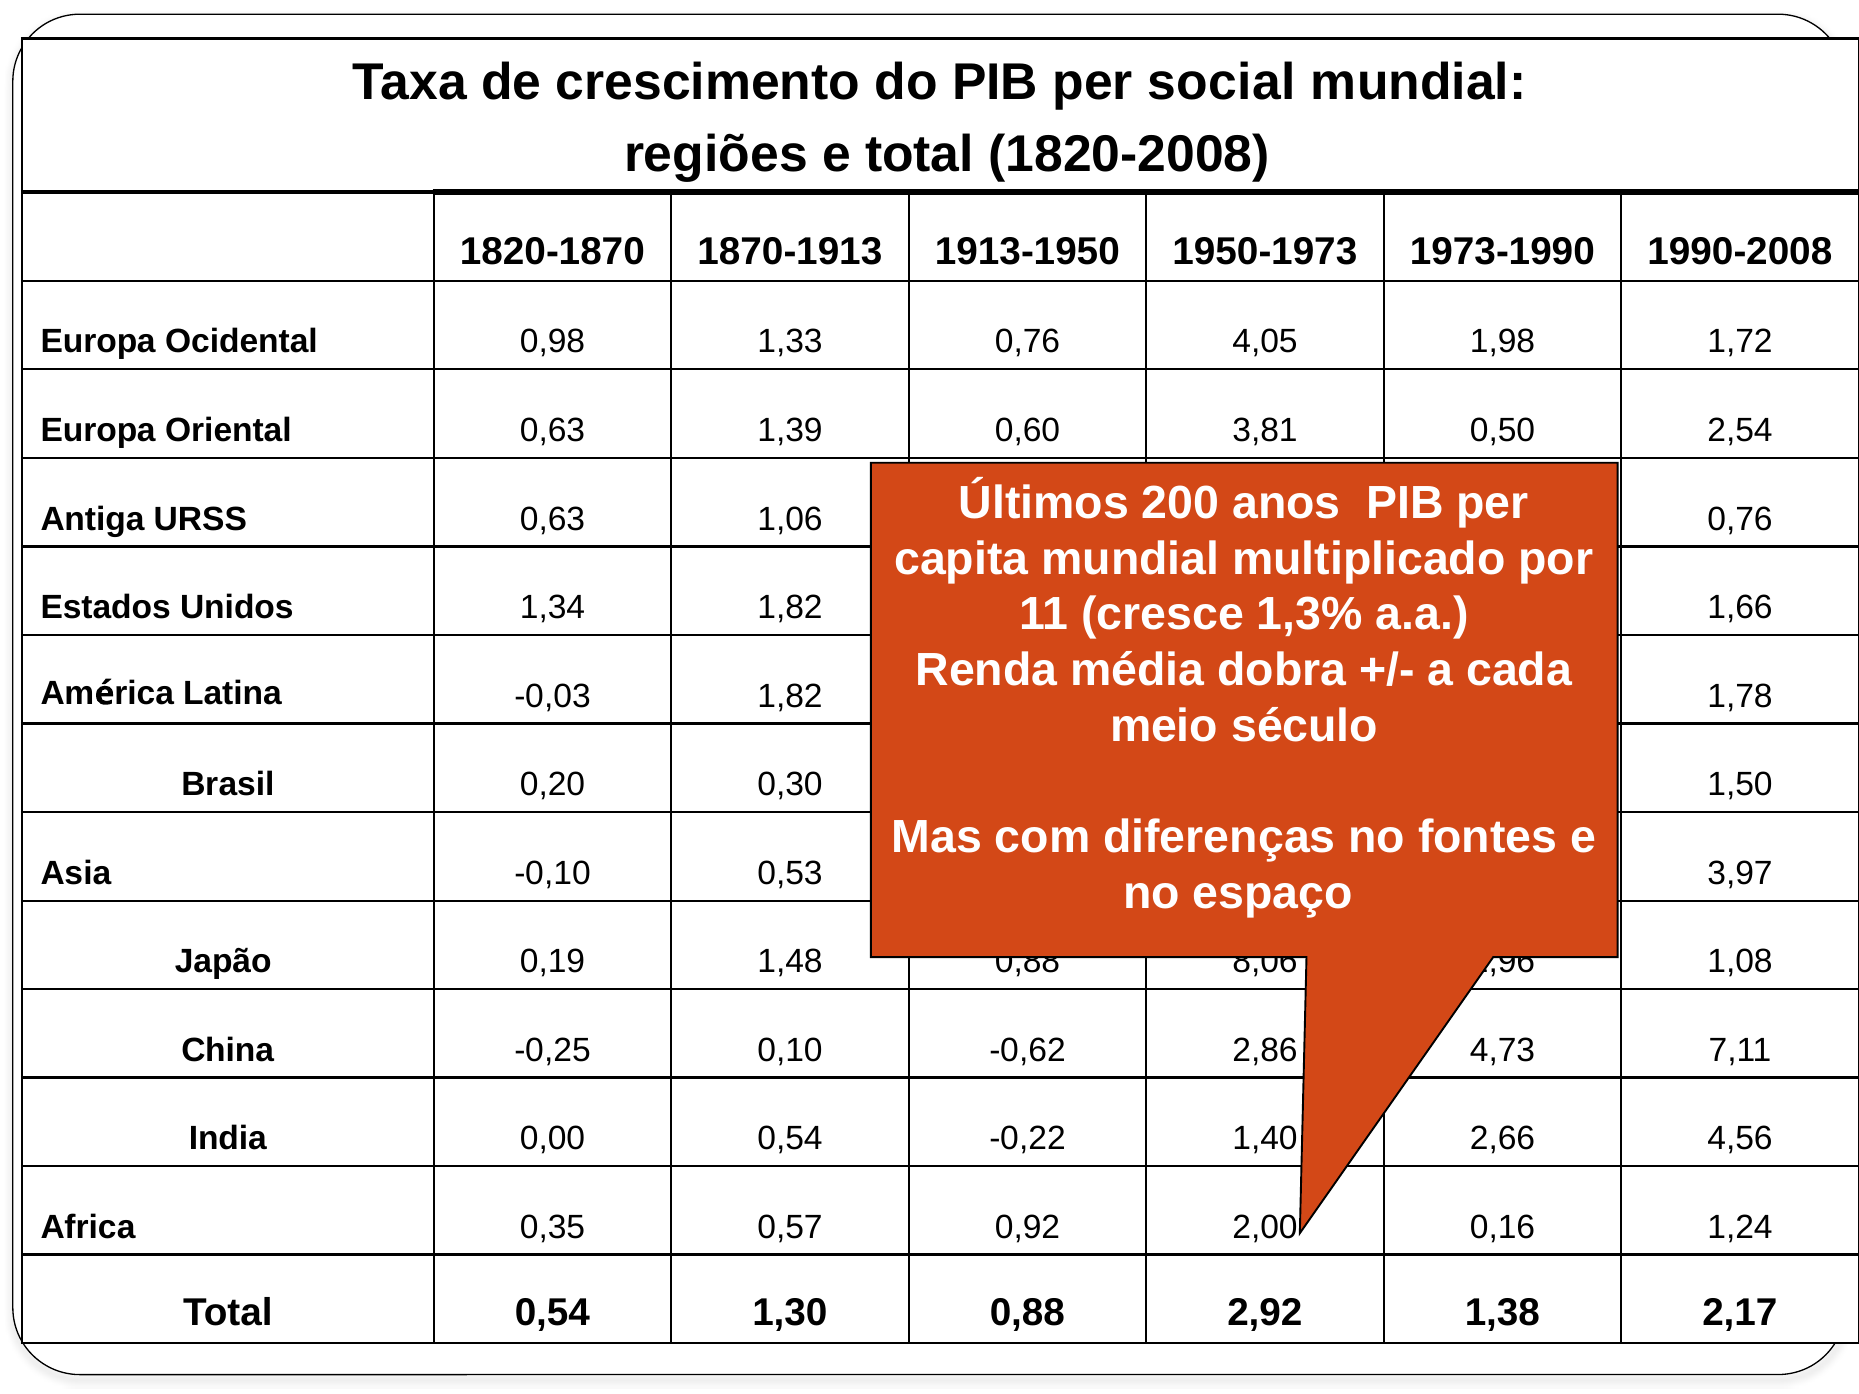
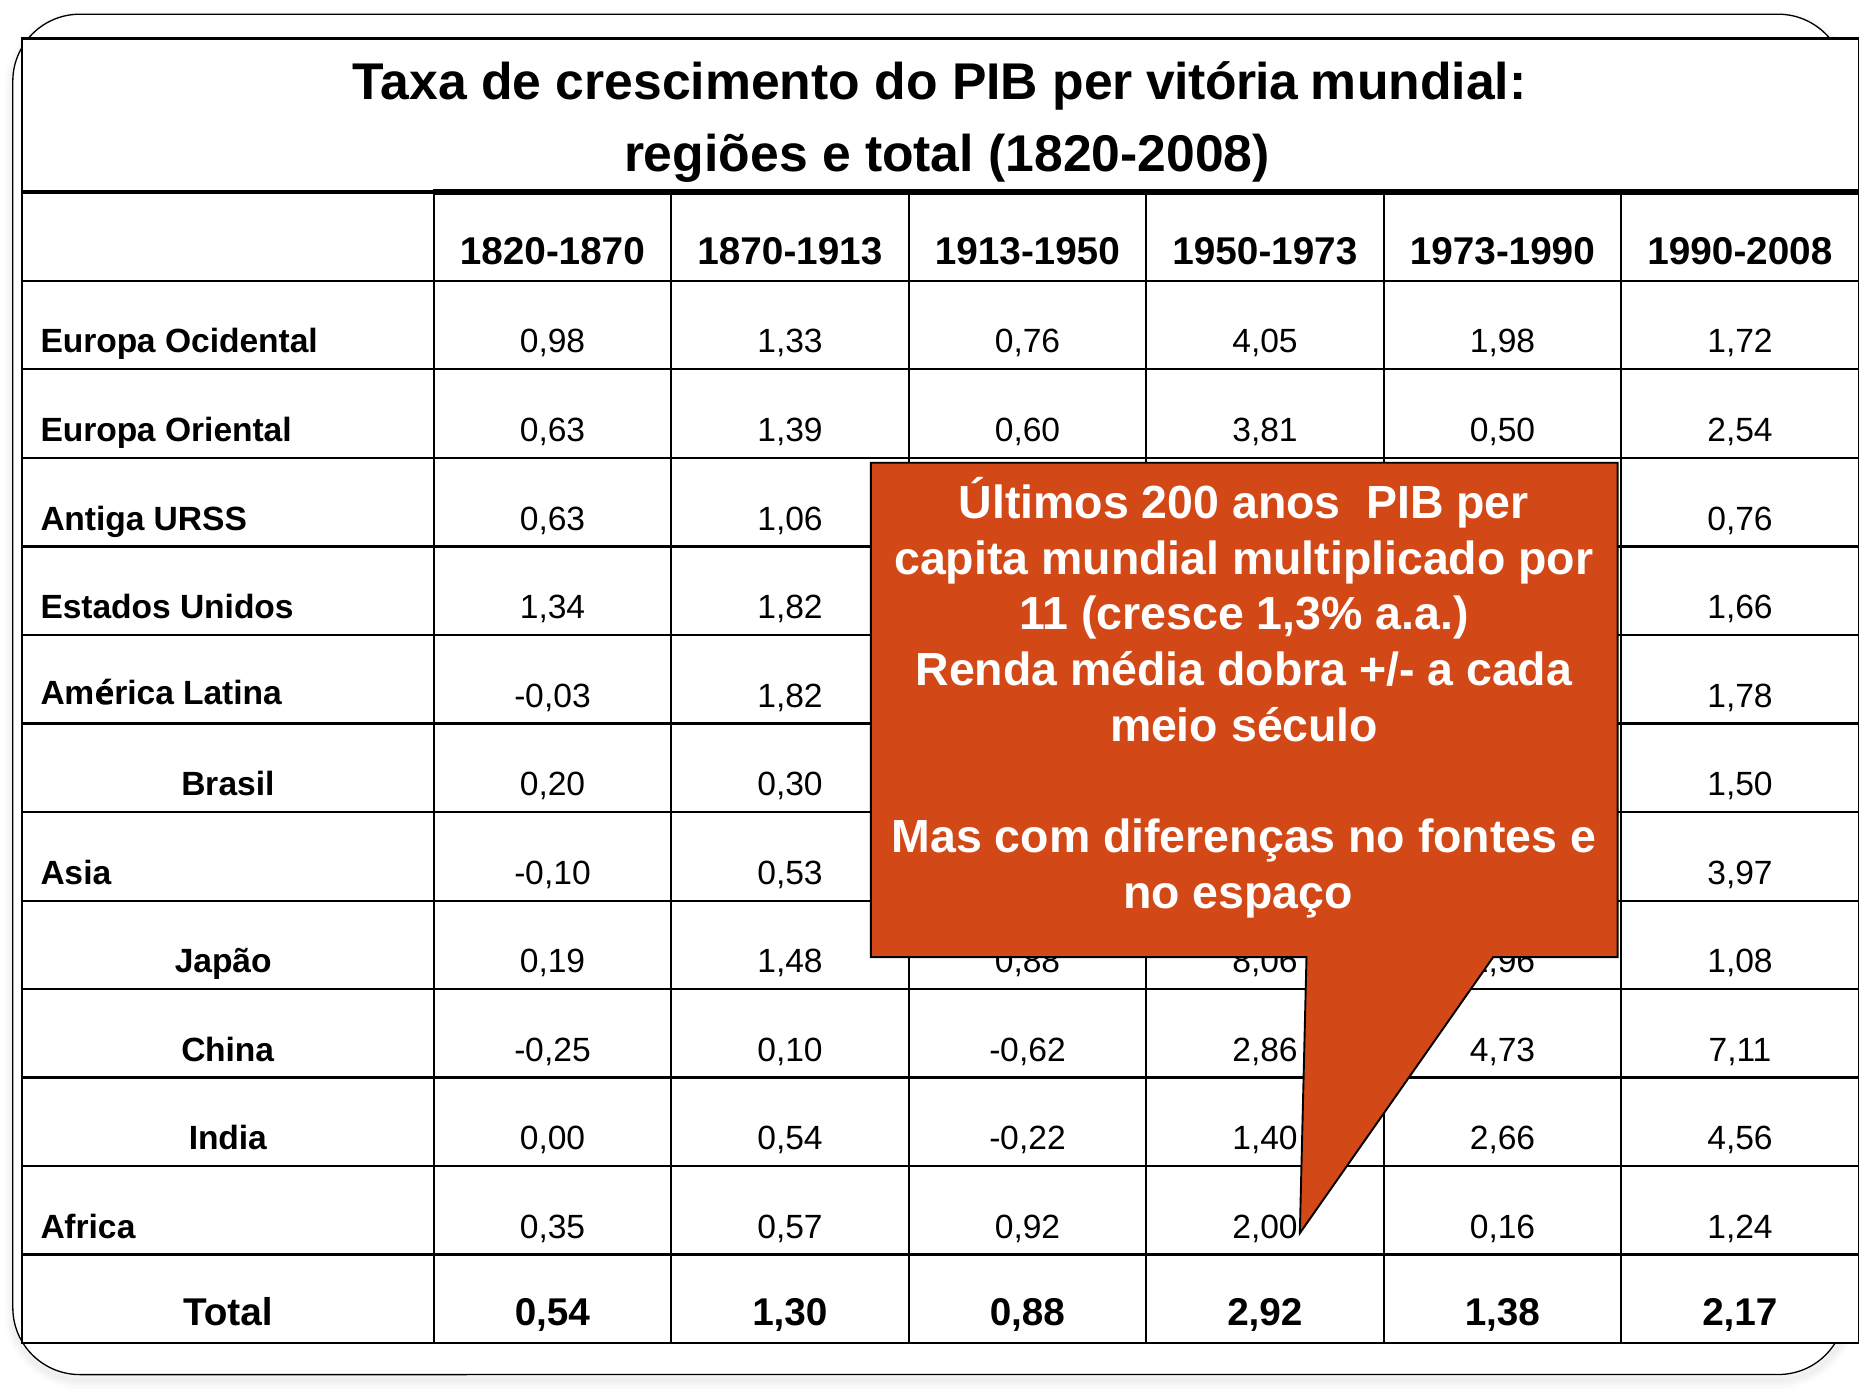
social: social -> vitória
